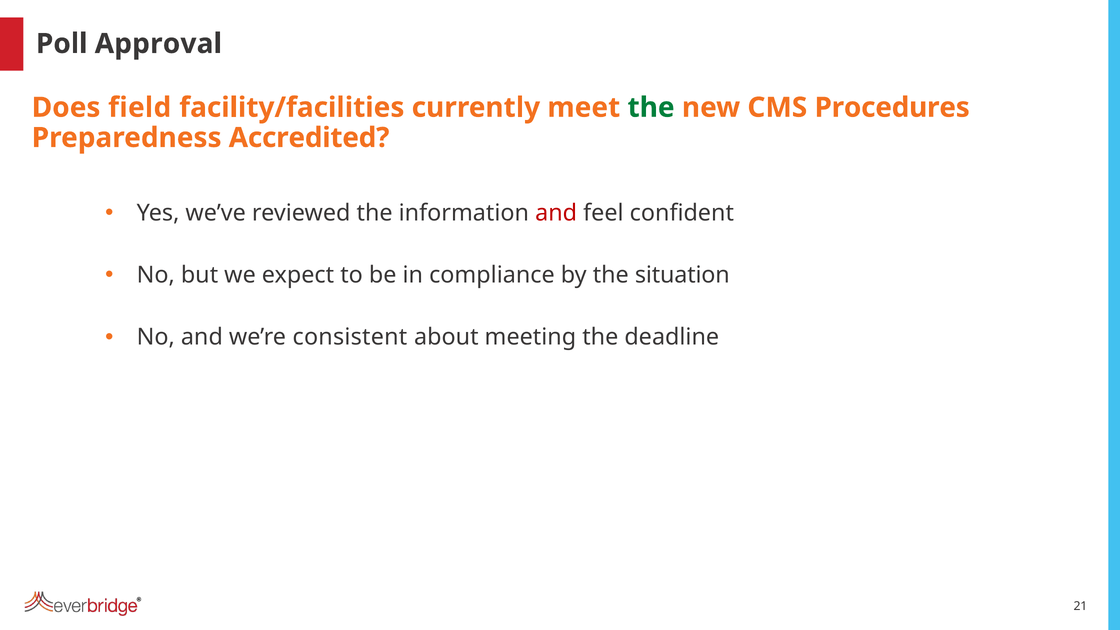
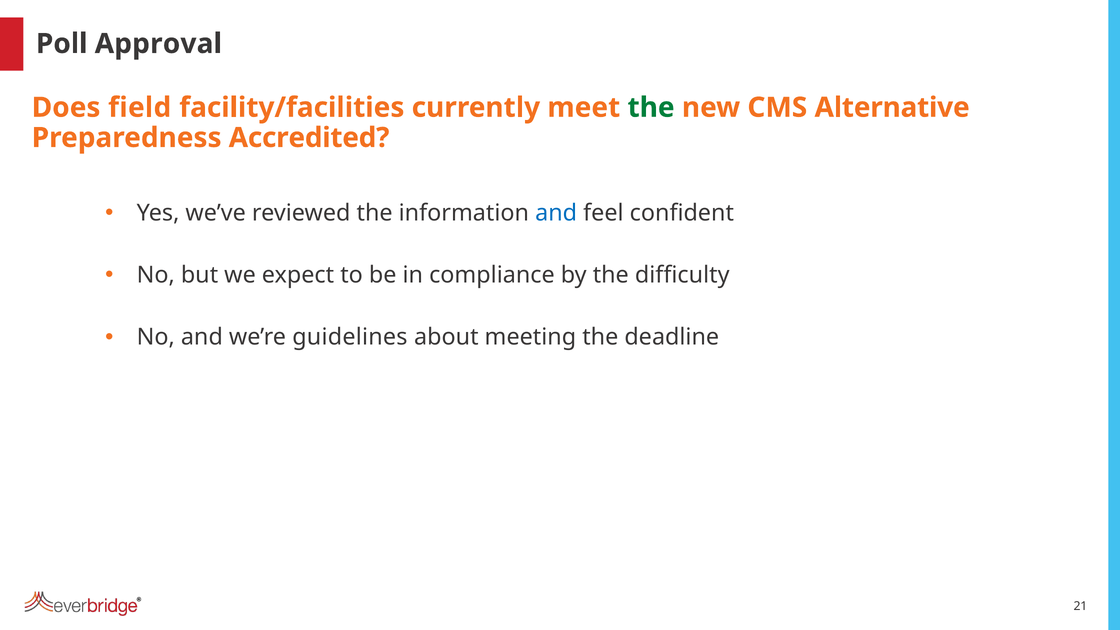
Procedures: Procedures -> Alternative
and at (556, 213) colour: red -> blue
situation: situation -> difficulty
consistent: consistent -> guidelines
